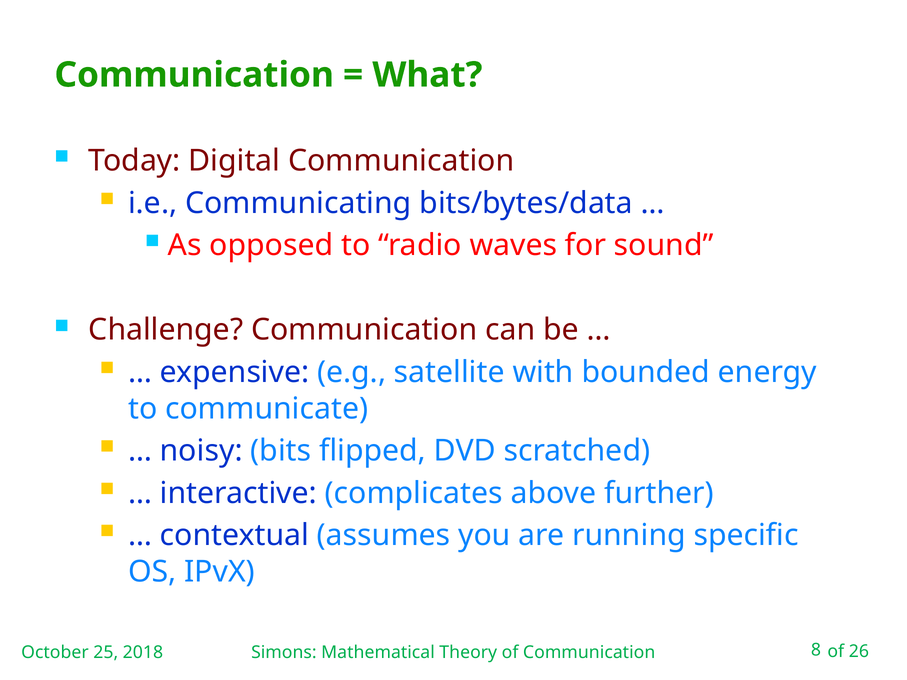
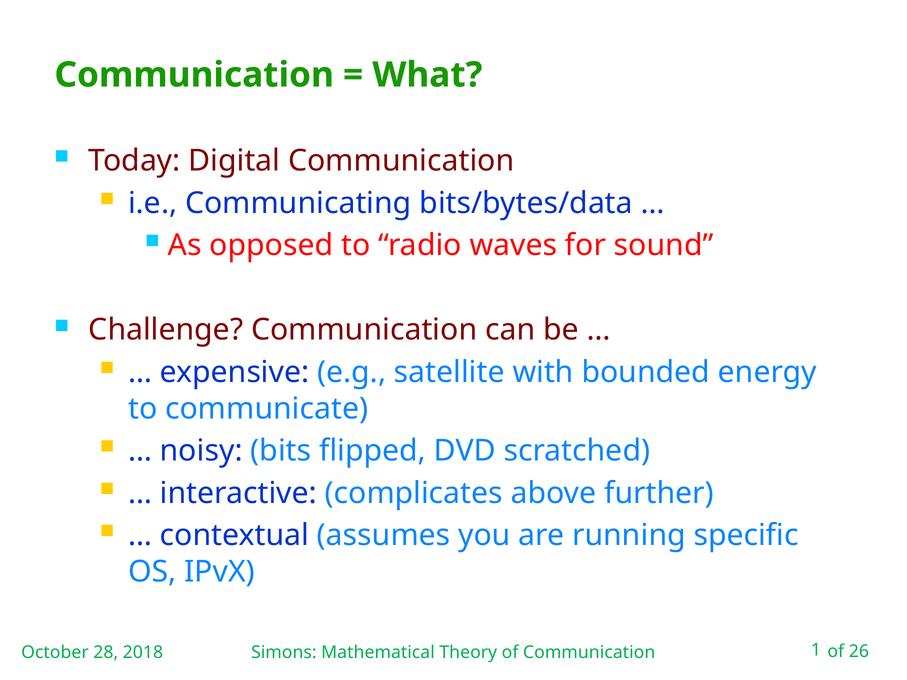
25: 25 -> 28
8: 8 -> 1
